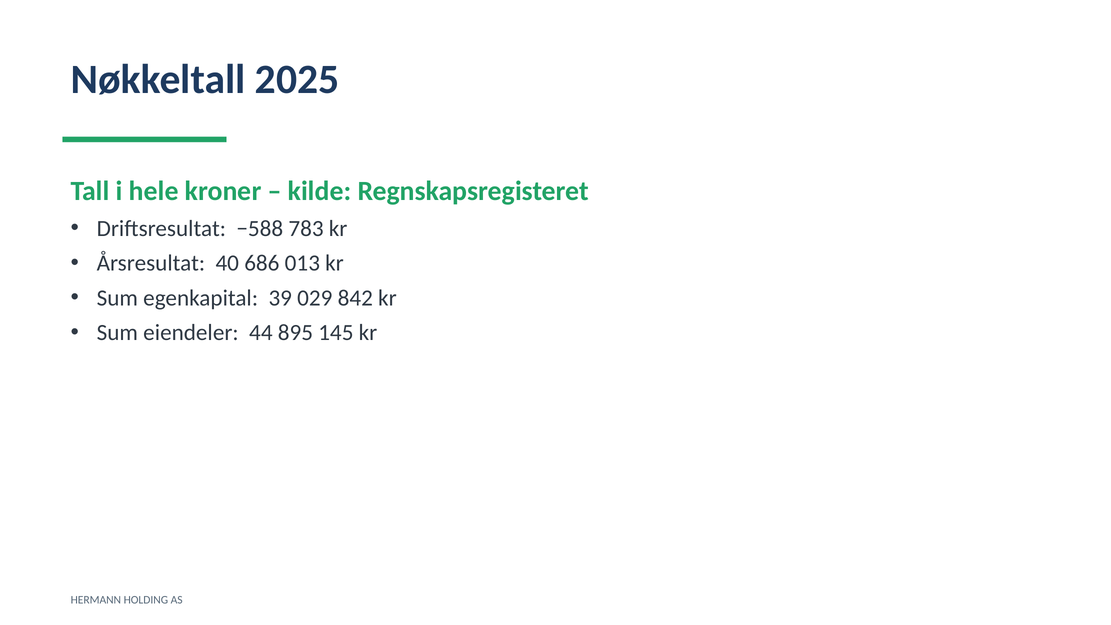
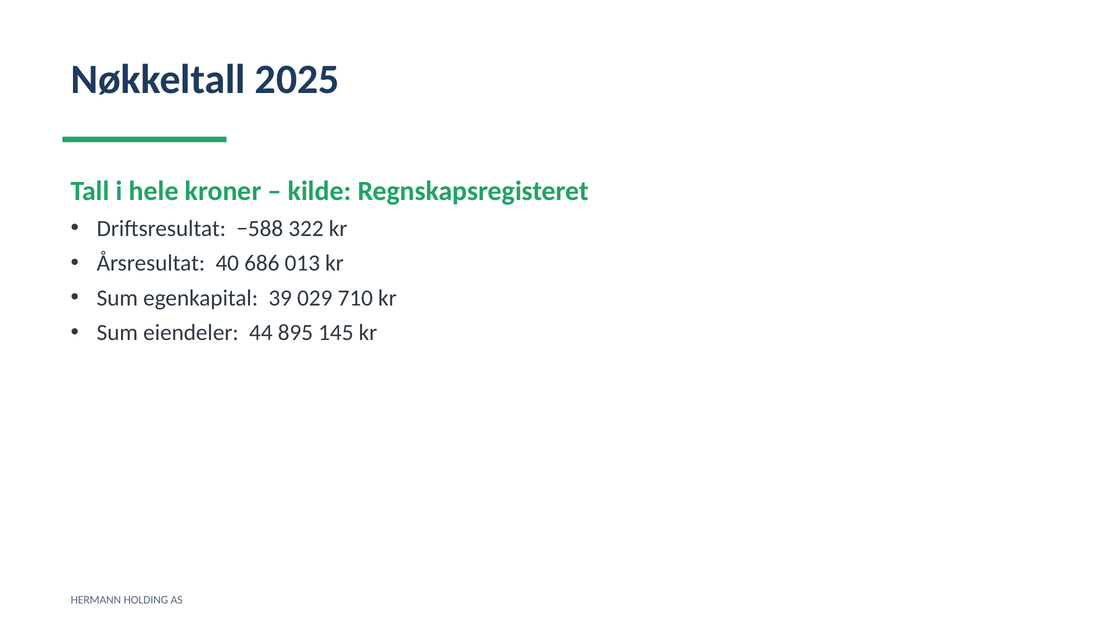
783: 783 -> 322
842: 842 -> 710
